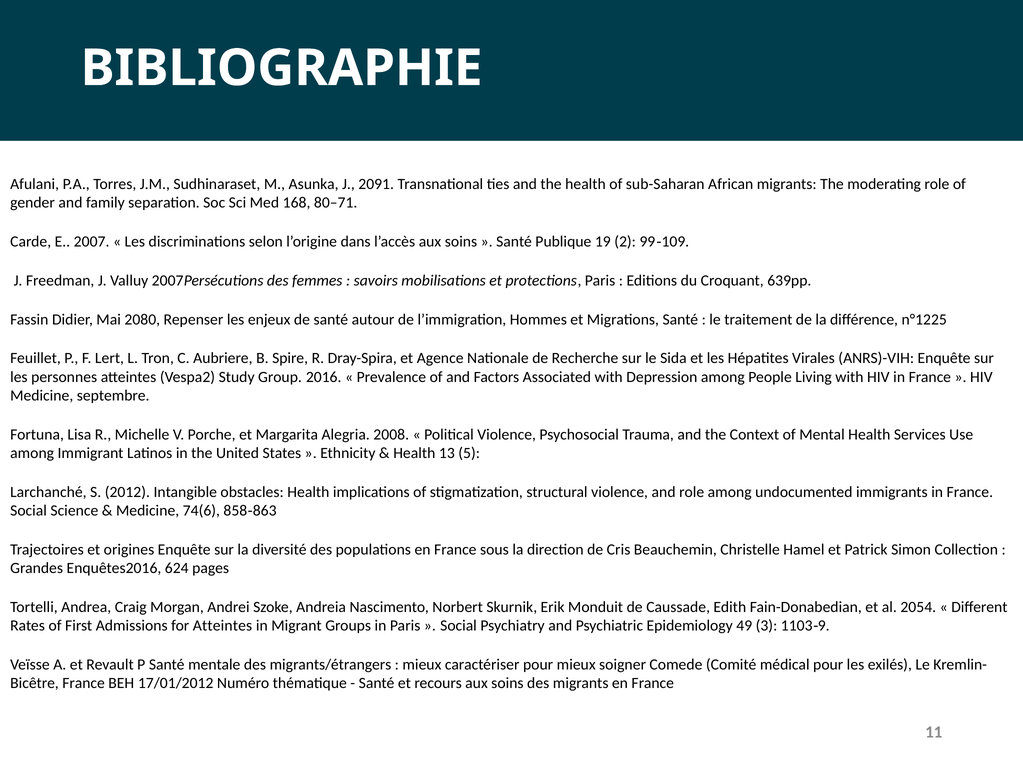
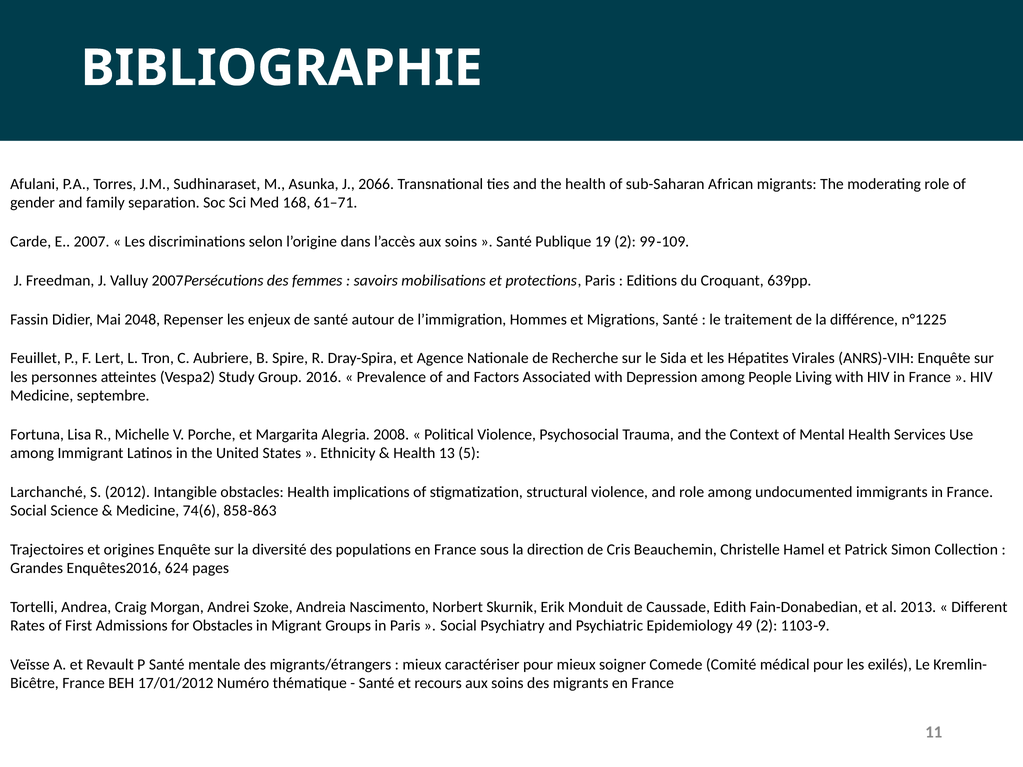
2091: 2091 -> 2066
80–71: 80–71 -> 61–71
2080: 2080 -> 2048
2054: 2054 -> 2013
for Atteintes: Atteintes -> Obstacles
49 3: 3 -> 2
